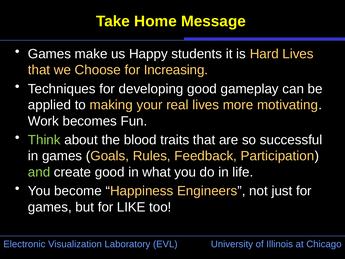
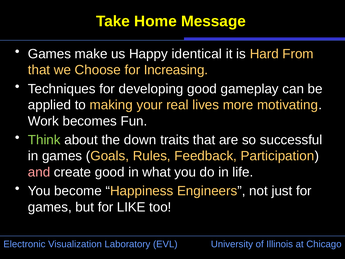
students: students -> identical
Hard Lives: Lives -> From
blood: blood -> down
and colour: light green -> pink
